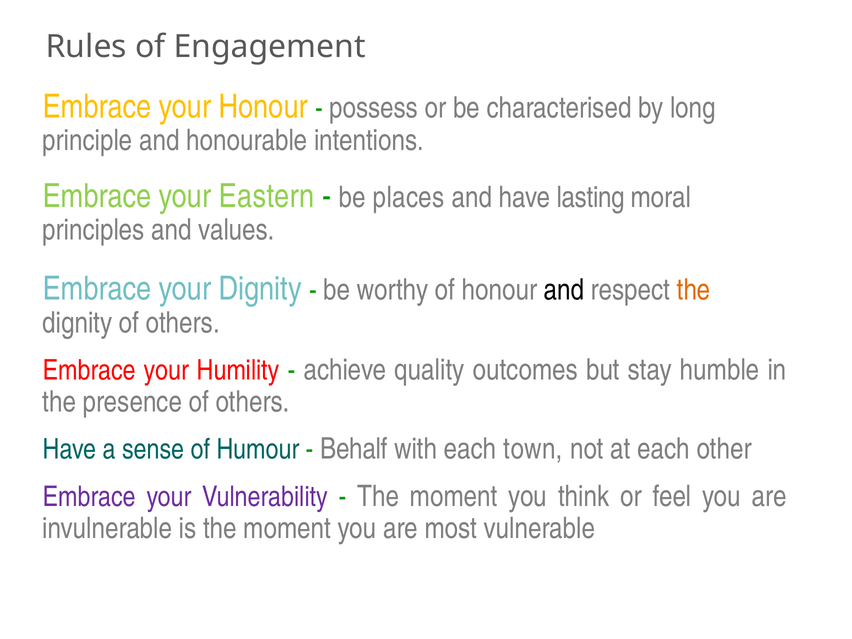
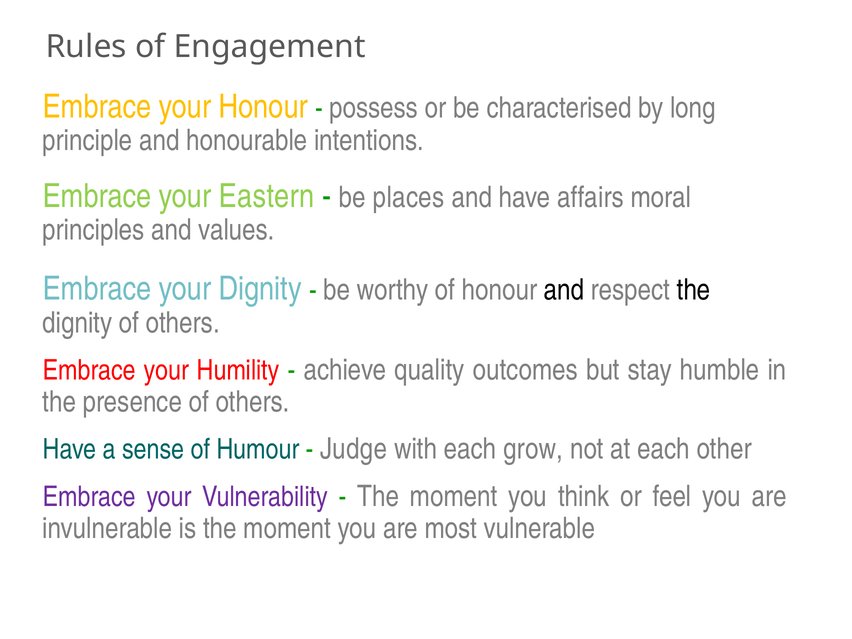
lasting: lasting -> affairs
the at (694, 290) colour: orange -> black
Behalf: Behalf -> Judge
town: town -> grow
